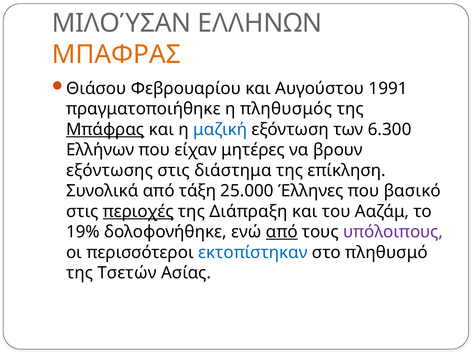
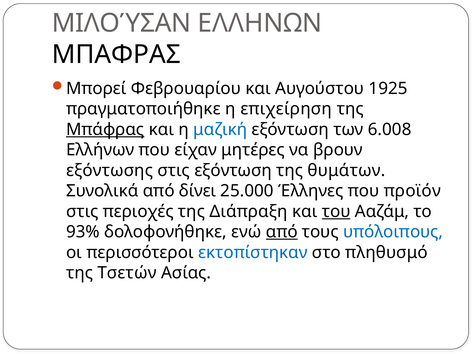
ΜΠΑΦΡΑΣ colour: orange -> black
Θιάσου: Θιάσου -> Μπορεί
1991: 1991 -> 1925
πληθυσμός: πληθυσμός -> επιχείρηση
6.300: 6.300 -> 6.008
στις διάστημα: διάστημα -> εξόντωση
επίκληση: επίκληση -> θυμάτων
τάξη: τάξη -> δίνει
βασικό: βασικό -> προϊόν
περιοχές underline: present -> none
του underline: none -> present
19%: 19% -> 93%
υπόλοιπους colour: purple -> blue
